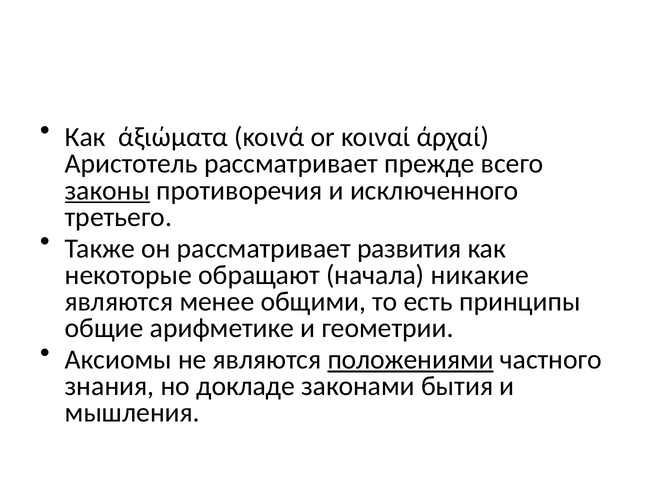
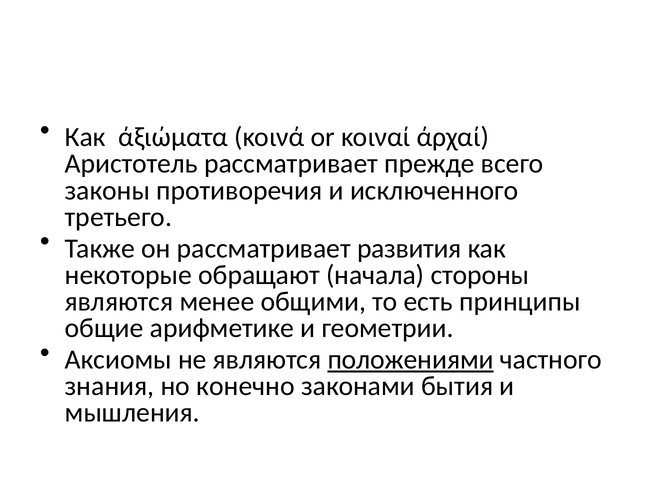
законы underline: present -> none
никакие: никакие -> стороны
докладе: докладе -> конечно
